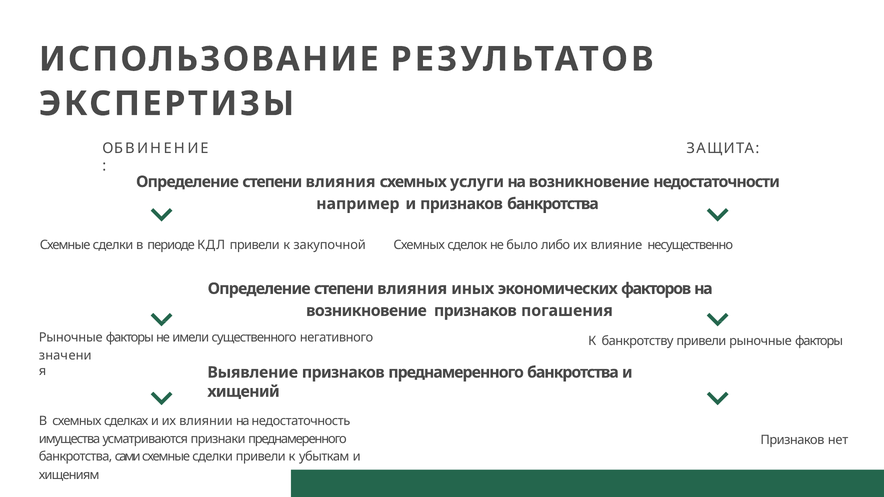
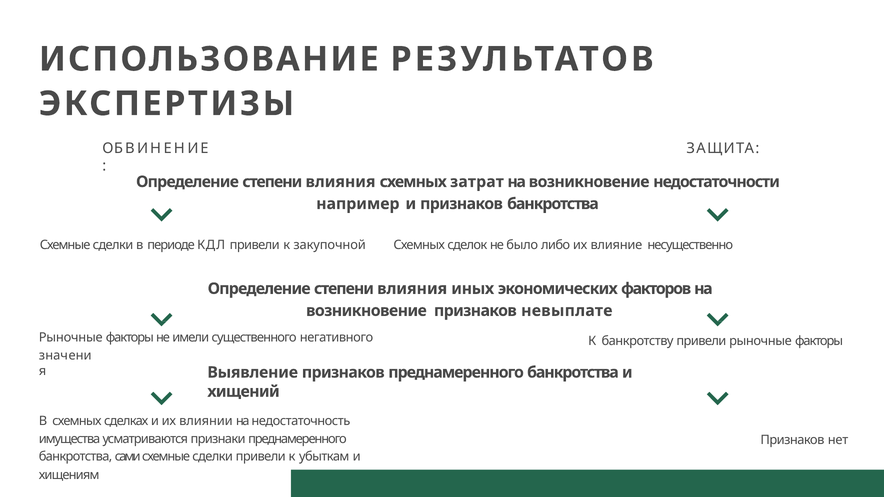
услуги: услуги -> затрат
погашения: погашения -> невыплате
